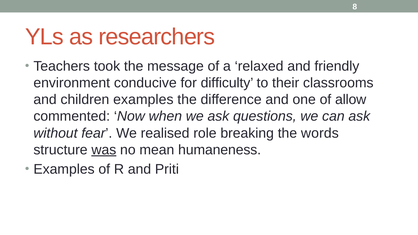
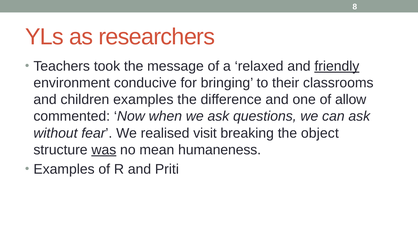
friendly underline: none -> present
difficulty: difficulty -> bringing
role: role -> visit
words: words -> object
